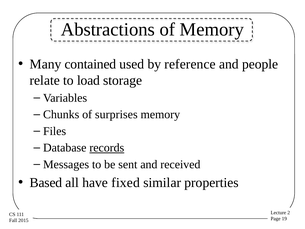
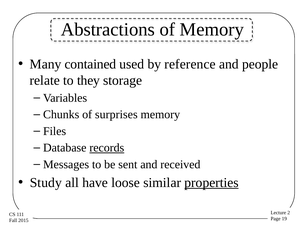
load: load -> they
Based: Based -> Study
fixed: fixed -> loose
properties underline: none -> present
